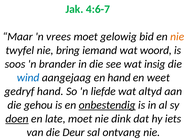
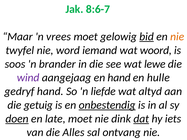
4:6-7: 4:6-7 -> 8:6-7
bid underline: none -> present
bring: bring -> word
insig: insig -> lewe
wind colour: blue -> purple
weet: weet -> hulle
gehou: gehou -> getuig
dat underline: none -> present
Deur: Deur -> Alles
